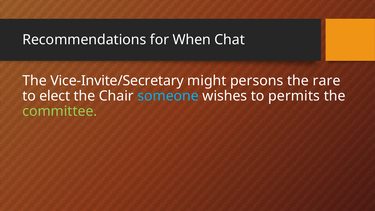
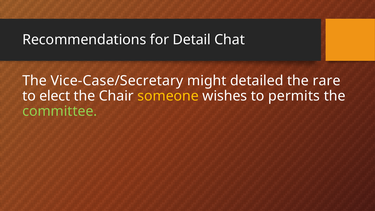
When: When -> Detail
Vice-Invite/Secretary: Vice-Invite/Secretary -> Vice-Case/Secretary
persons: persons -> detailed
someone colour: light blue -> yellow
